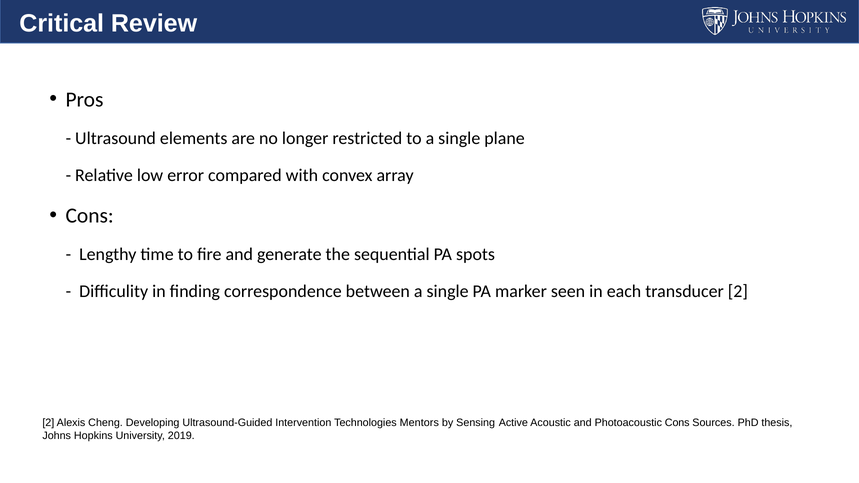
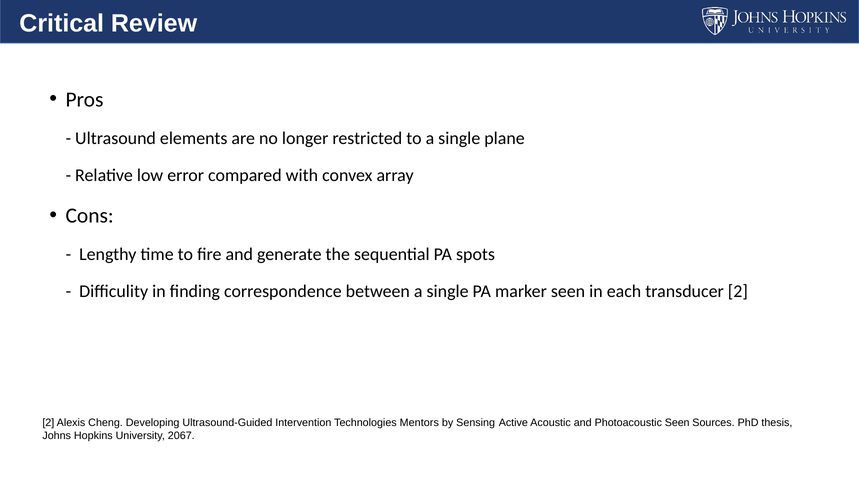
Photoacoustic Cons: Cons -> Seen
2019: 2019 -> 2067
